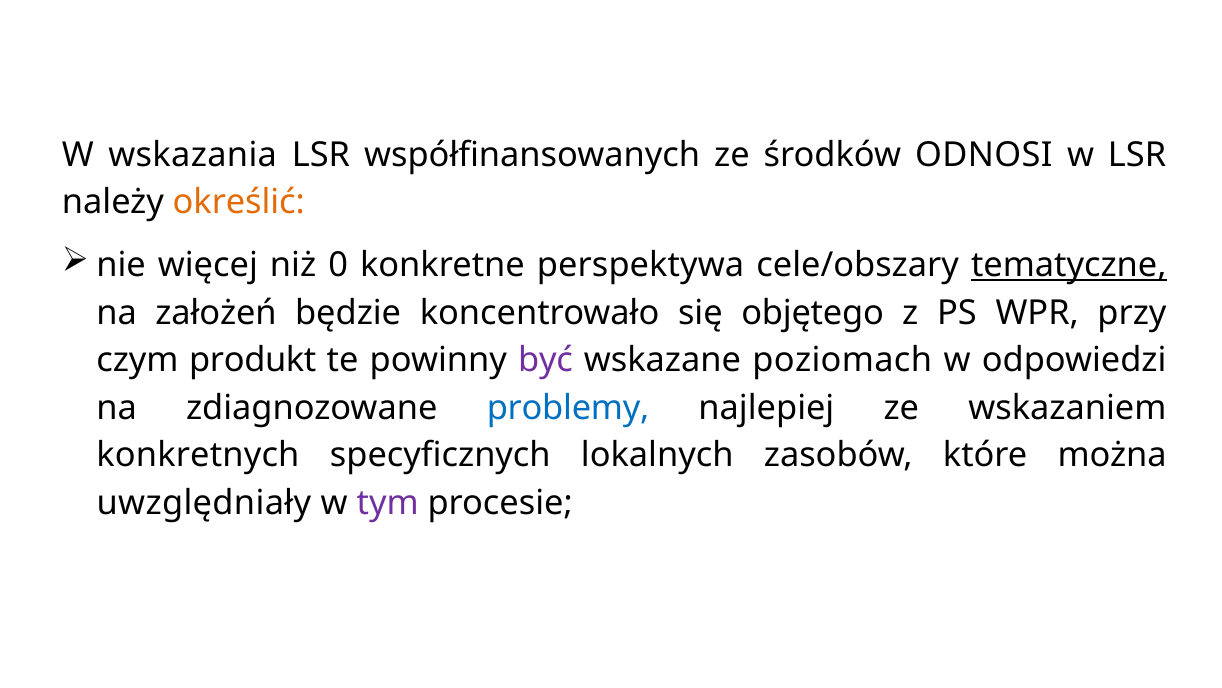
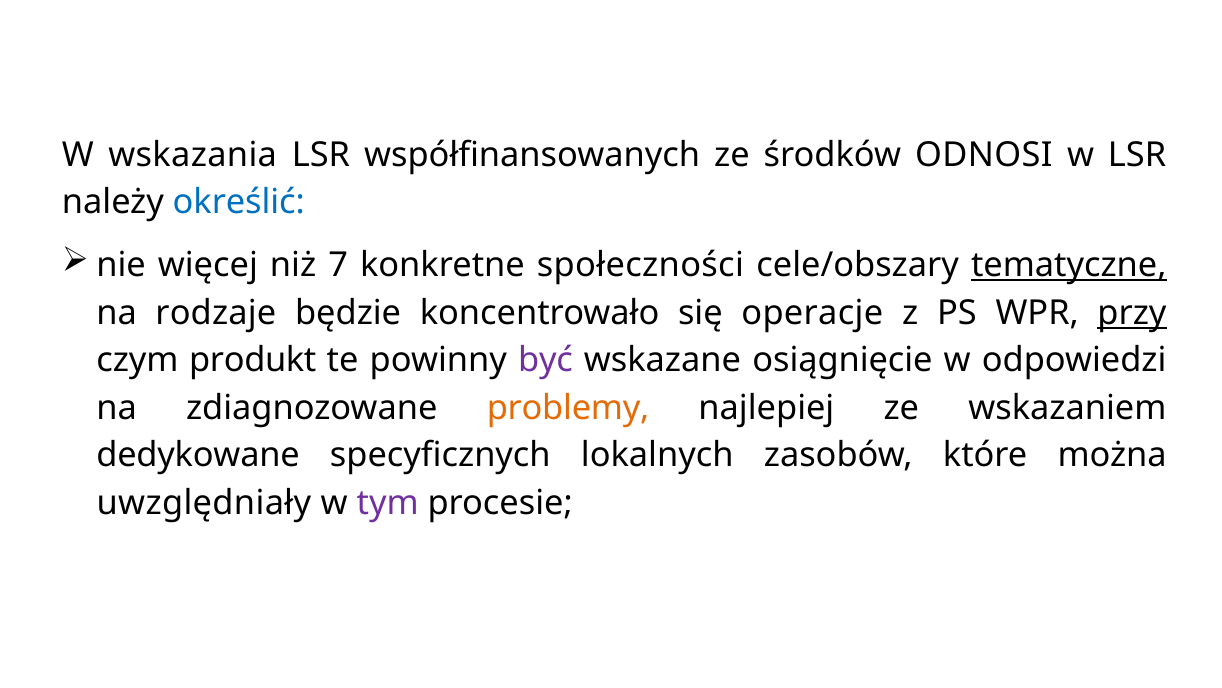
określić colour: orange -> blue
0: 0 -> 7
perspektywa: perspektywa -> społeczności
założeń: założeń -> rodzaje
objętego: objętego -> operacje
przy underline: none -> present
poziomach: poziomach -> osiągnięcie
problemy colour: blue -> orange
konkretnych: konkretnych -> dedykowane
